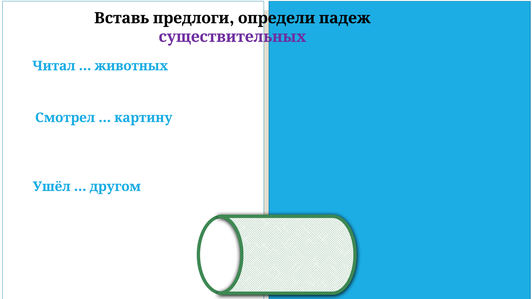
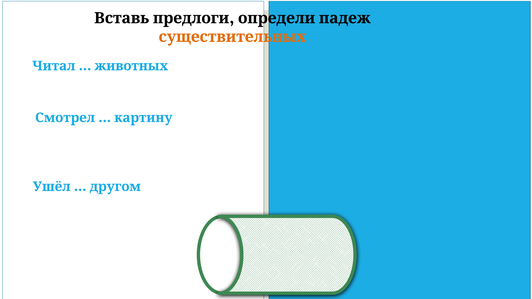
существительных colour: purple -> orange
